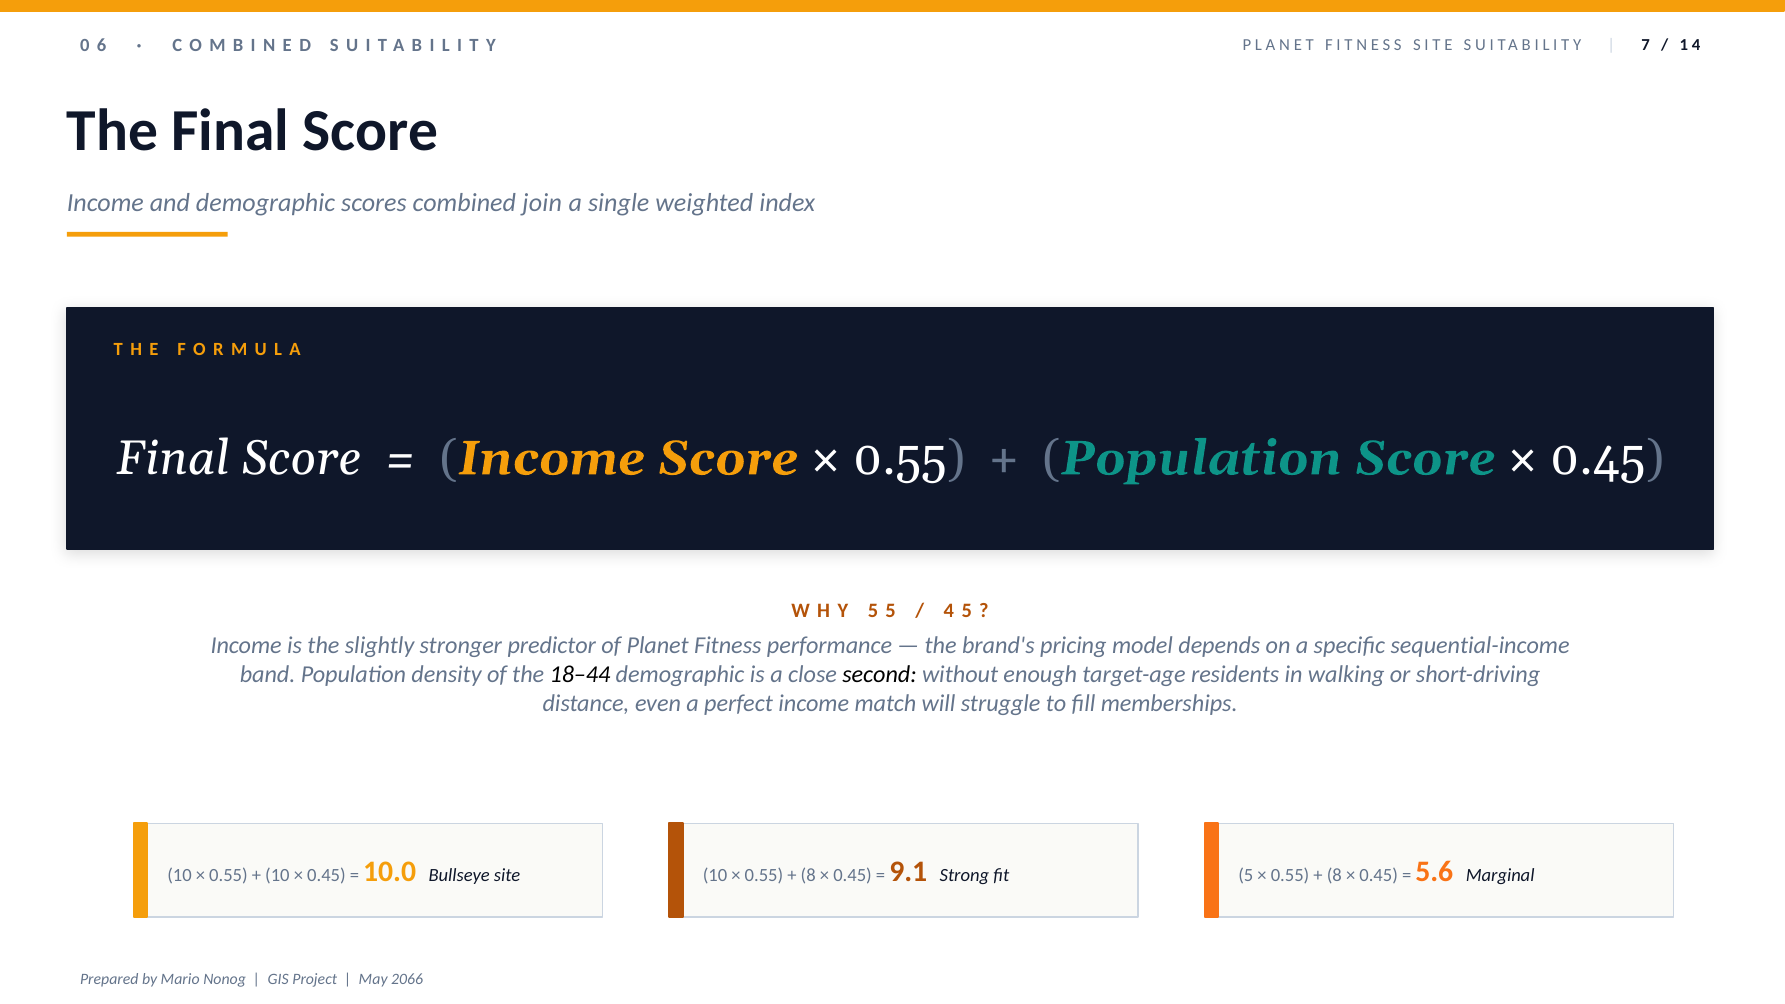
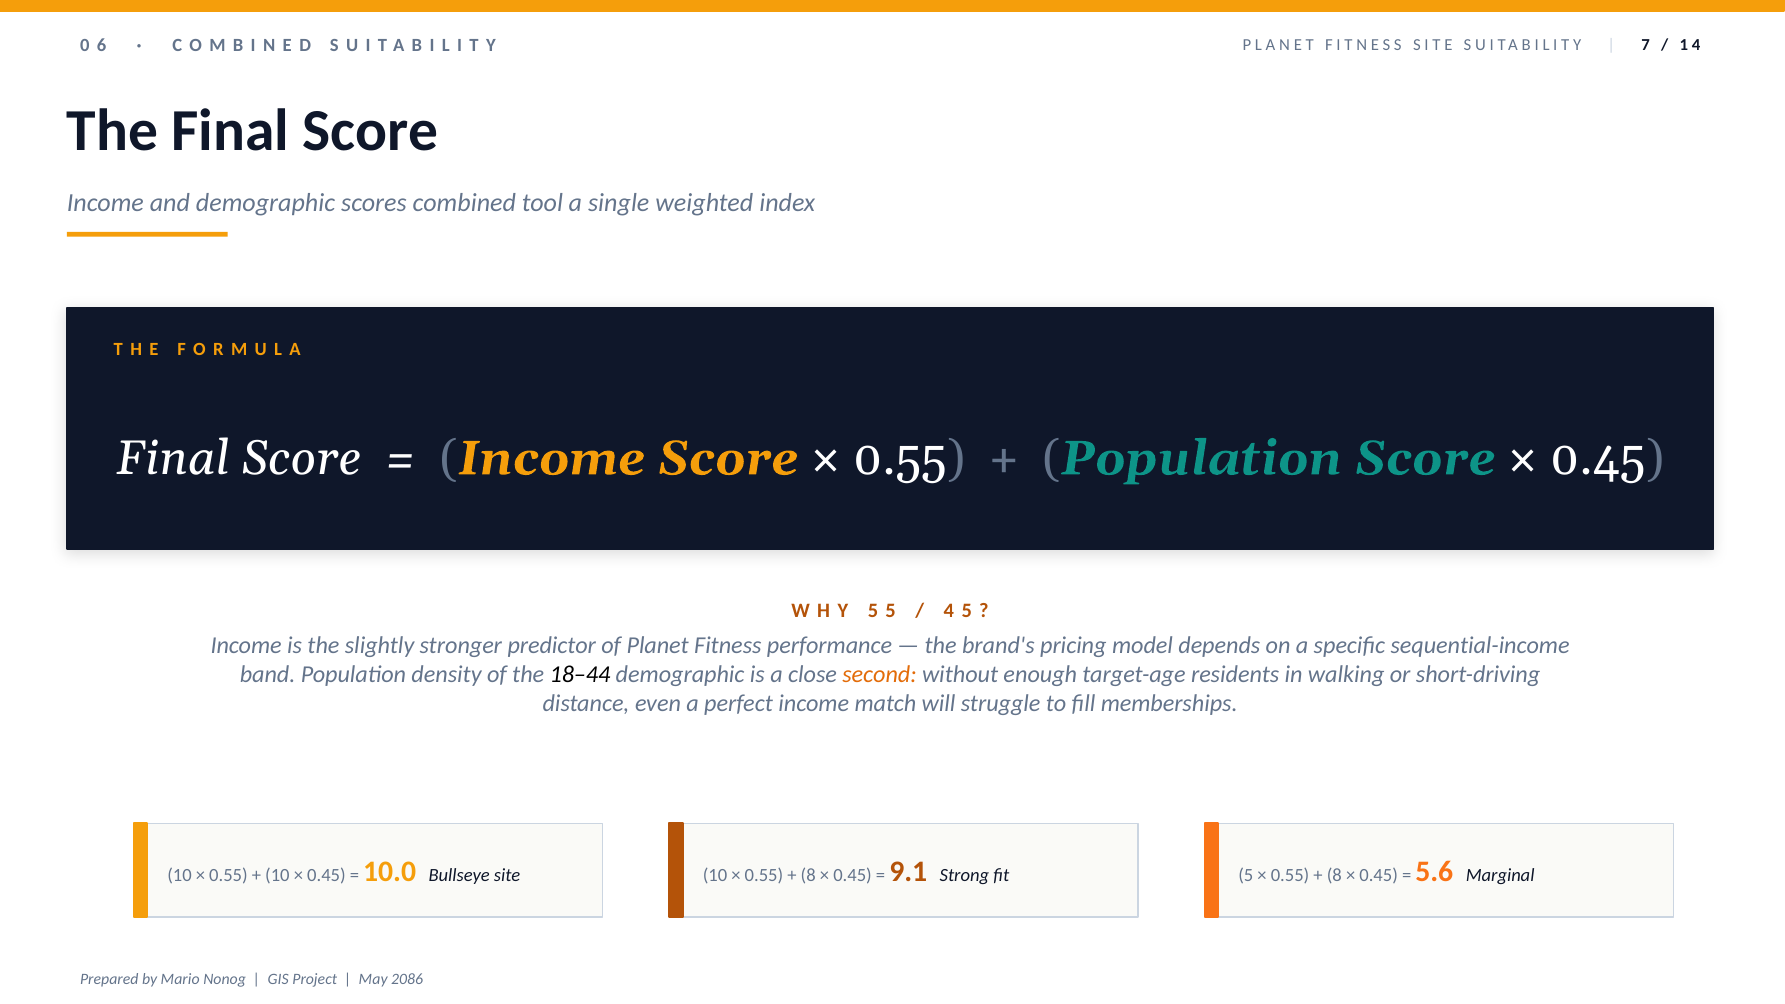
join: join -> tool
second colour: black -> orange
2066: 2066 -> 2086
